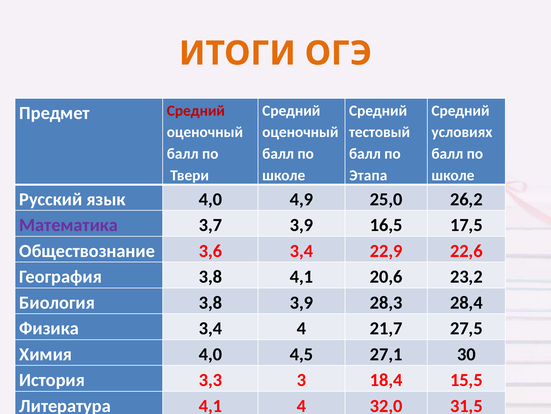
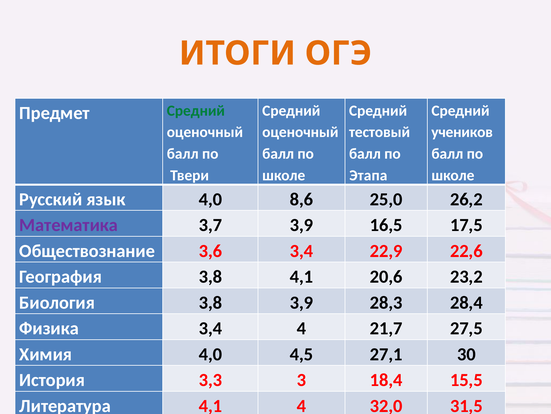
Средний at (196, 110) colour: red -> green
условиях: условиях -> учеников
4,9: 4,9 -> 8,6
